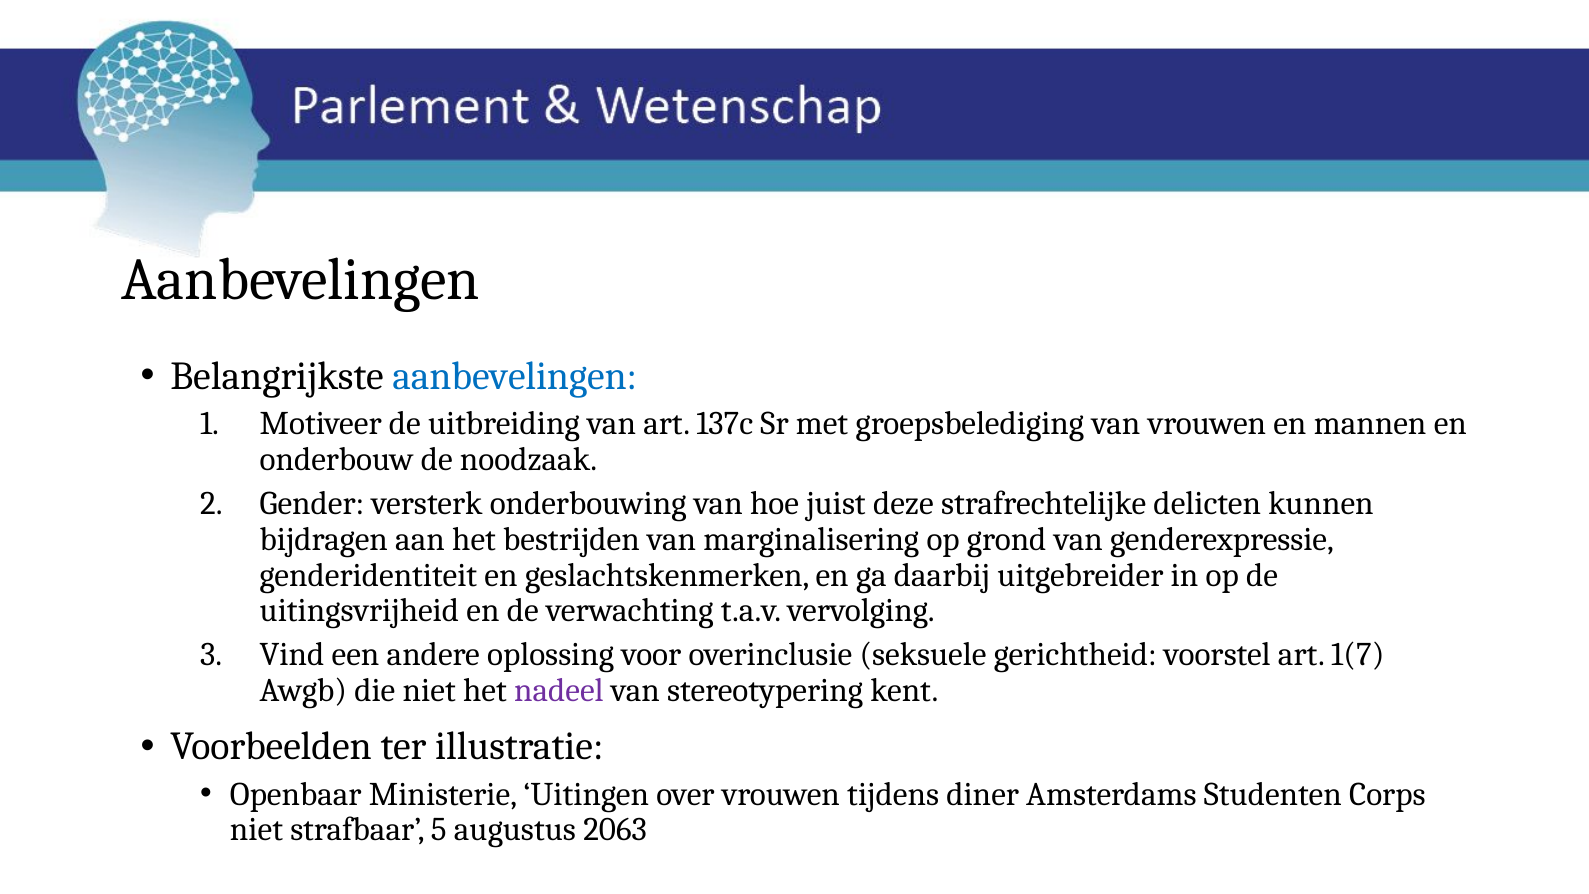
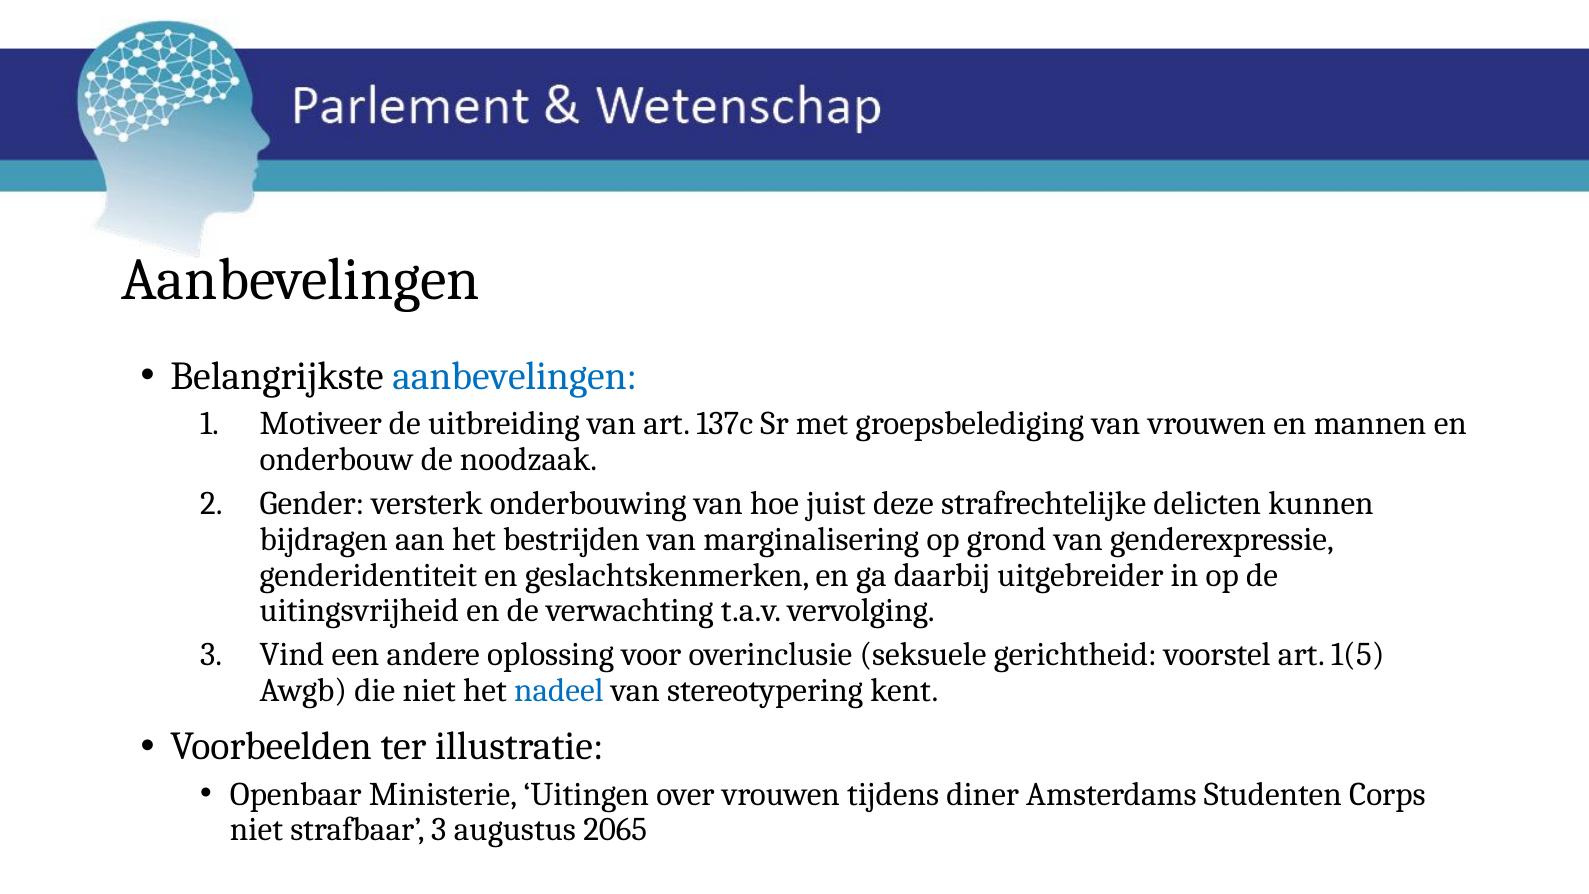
1(7: 1(7 -> 1(5
nadeel colour: purple -> blue
strafbaar 5: 5 -> 3
2063: 2063 -> 2065
